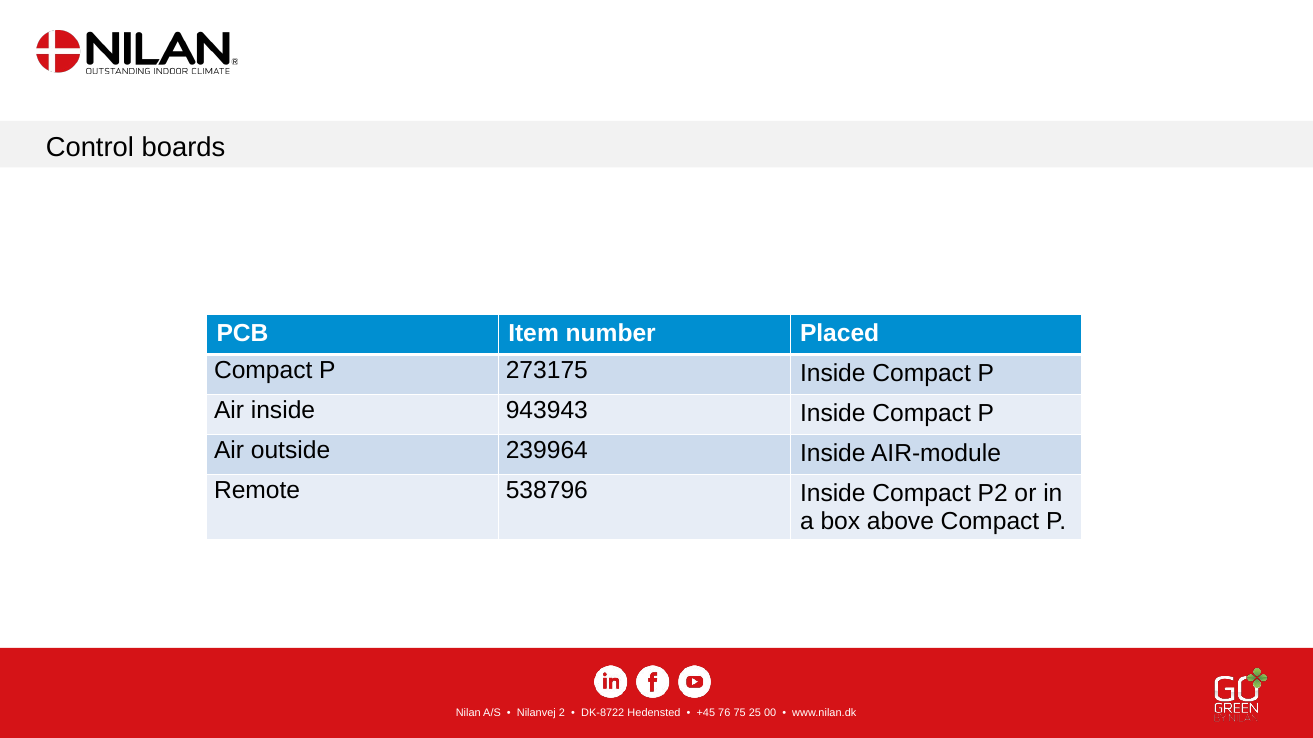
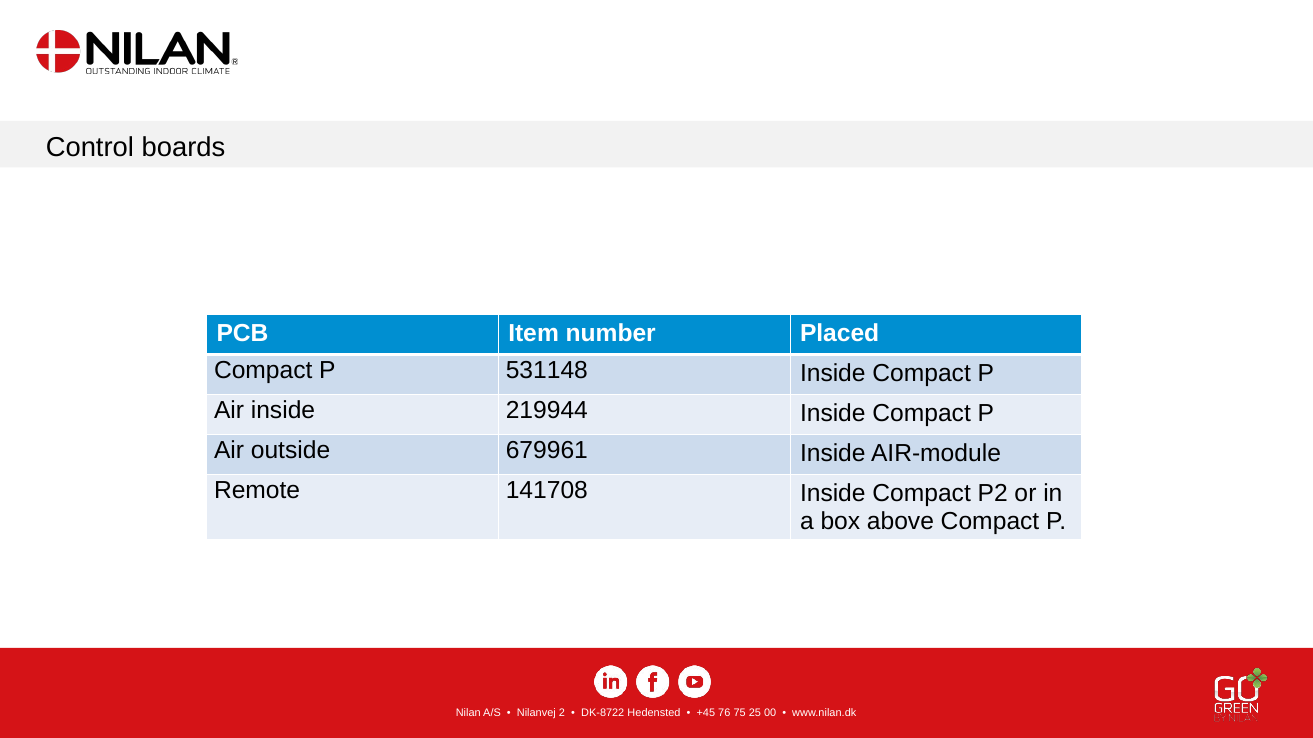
273175: 273175 -> 531148
943943: 943943 -> 219944
239964: 239964 -> 679961
538796: 538796 -> 141708
